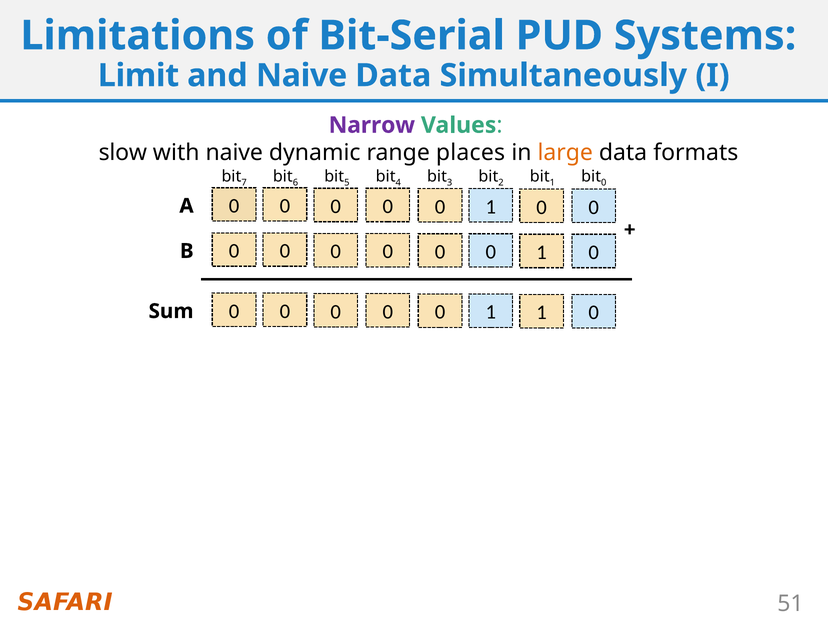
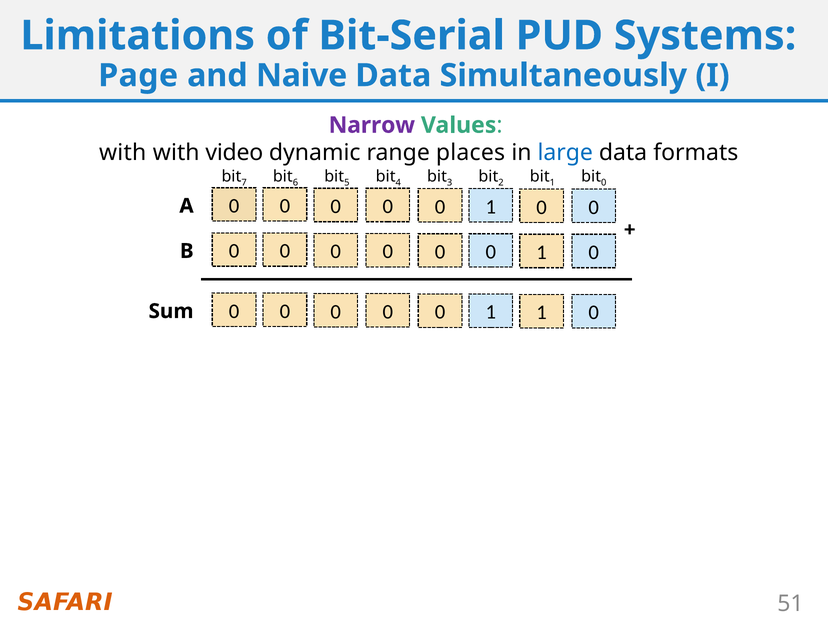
Limit: Limit -> Page
slow at (123, 153): slow -> with
with naive: naive -> video
large colour: orange -> blue
